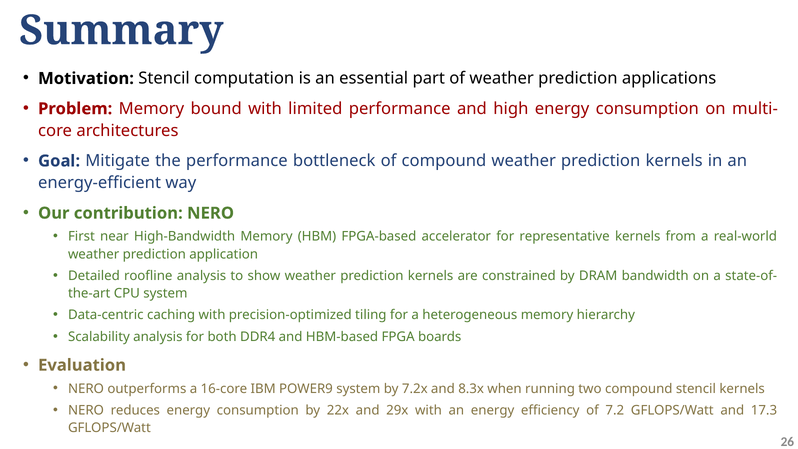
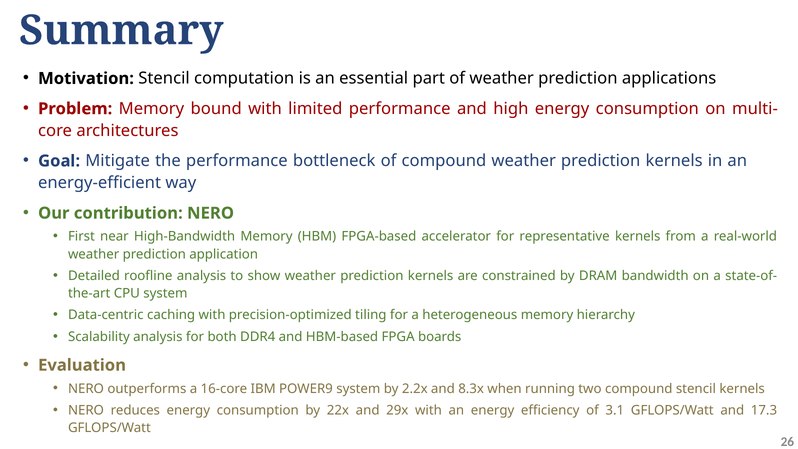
7.2x: 7.2x -> 2.2x
7.2: 7.2 -> 3.1
